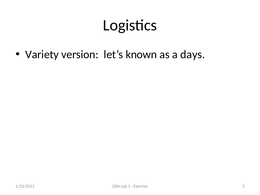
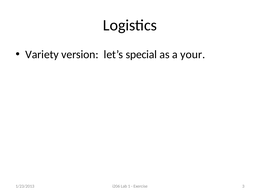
known: known -> special
days: days -> your
